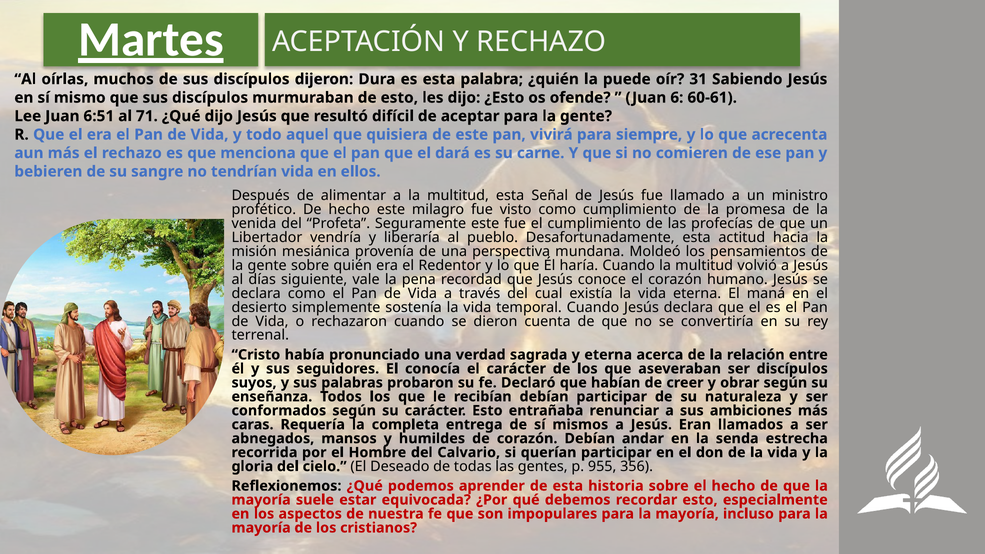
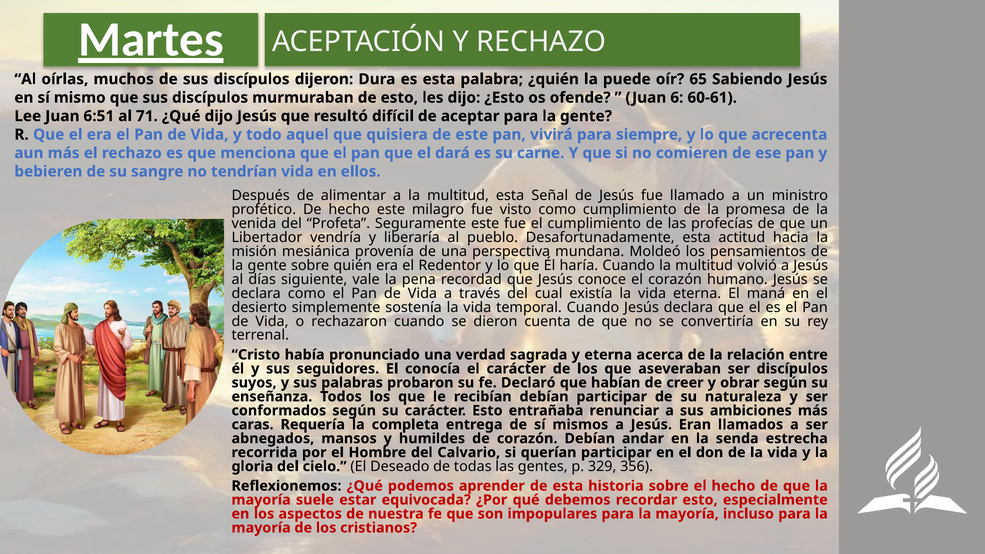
31: 31 -> 65
955: 955 -> 329
